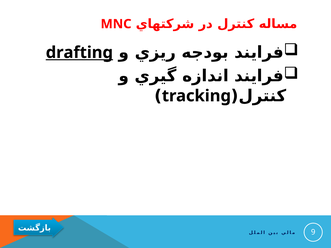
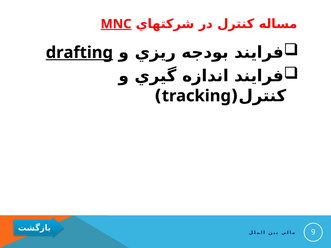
MNC underline: none -> present
